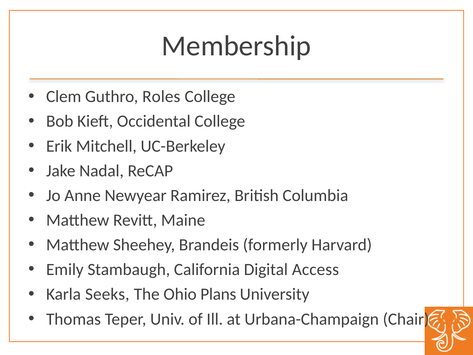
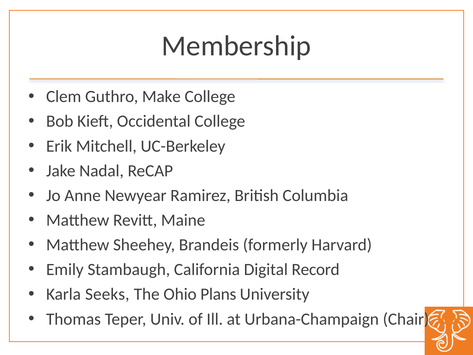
Roles: Roles -> Make
Access: Access -> Record
